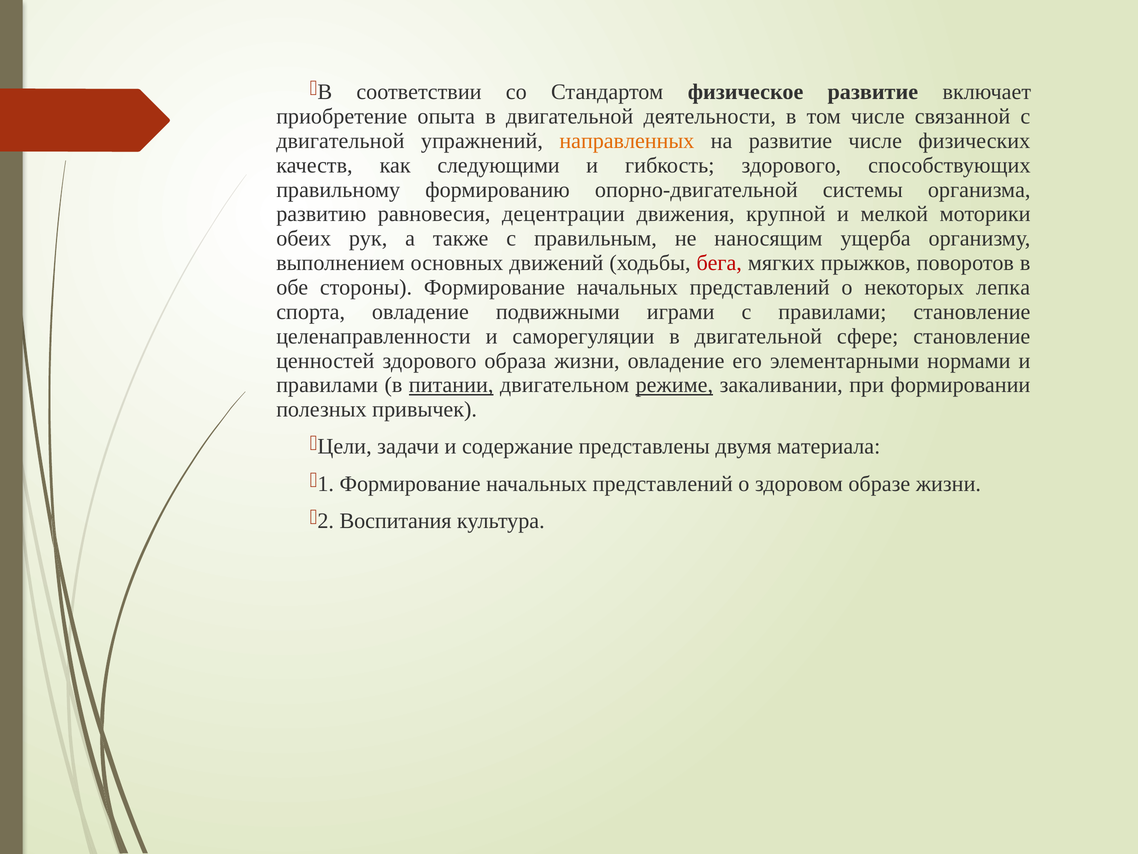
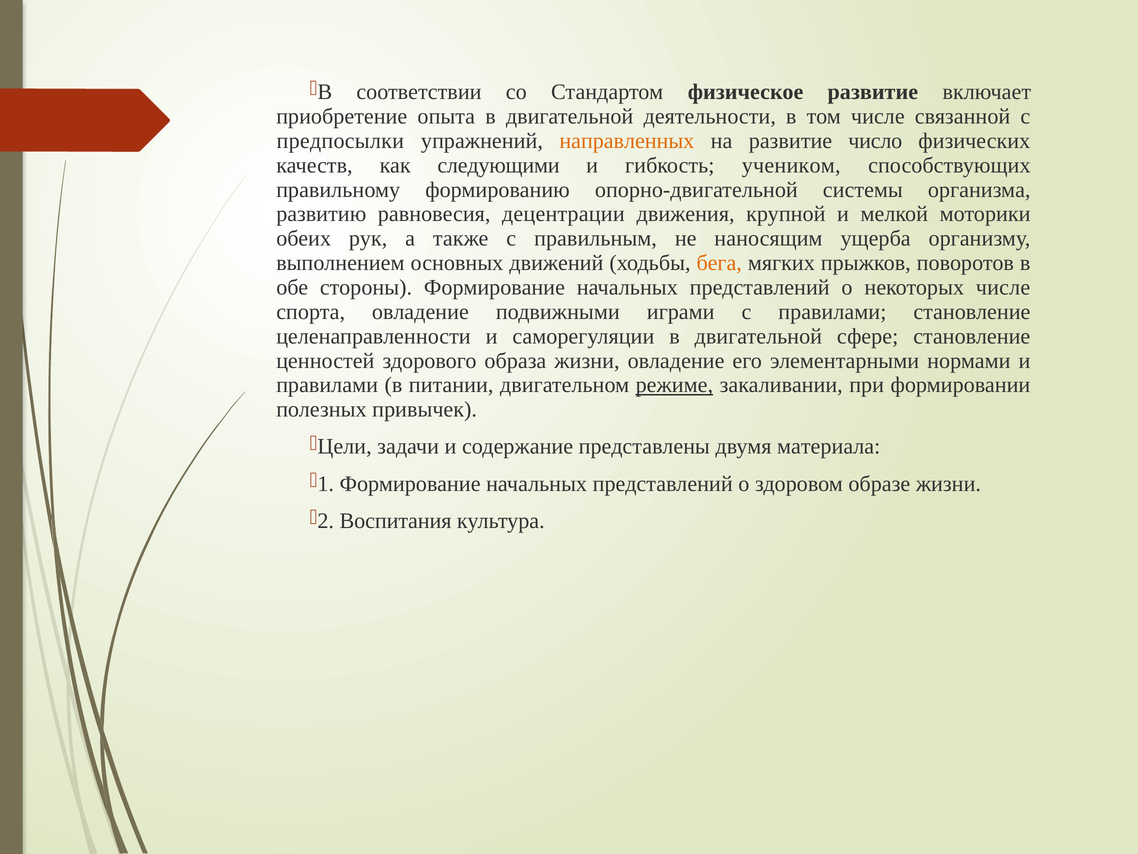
двигательной at (340, 141): двигательной -> предпосылки
развитие числе: числе -> число
гибкость здорового: здорового -> учеником
бега colour: red -> orange
некоторых лепка: лепка -> числе
питании underline: present -> none
